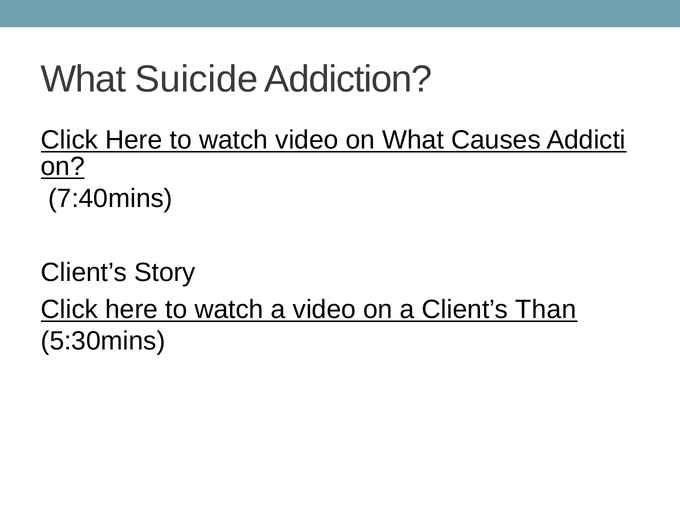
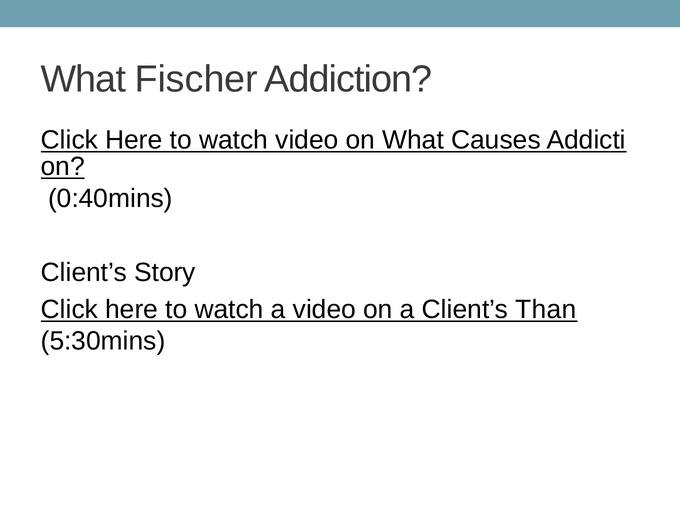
Suicide: Suicide -> Fischer
7:40mins: 7:40mins -> 0:40mins
